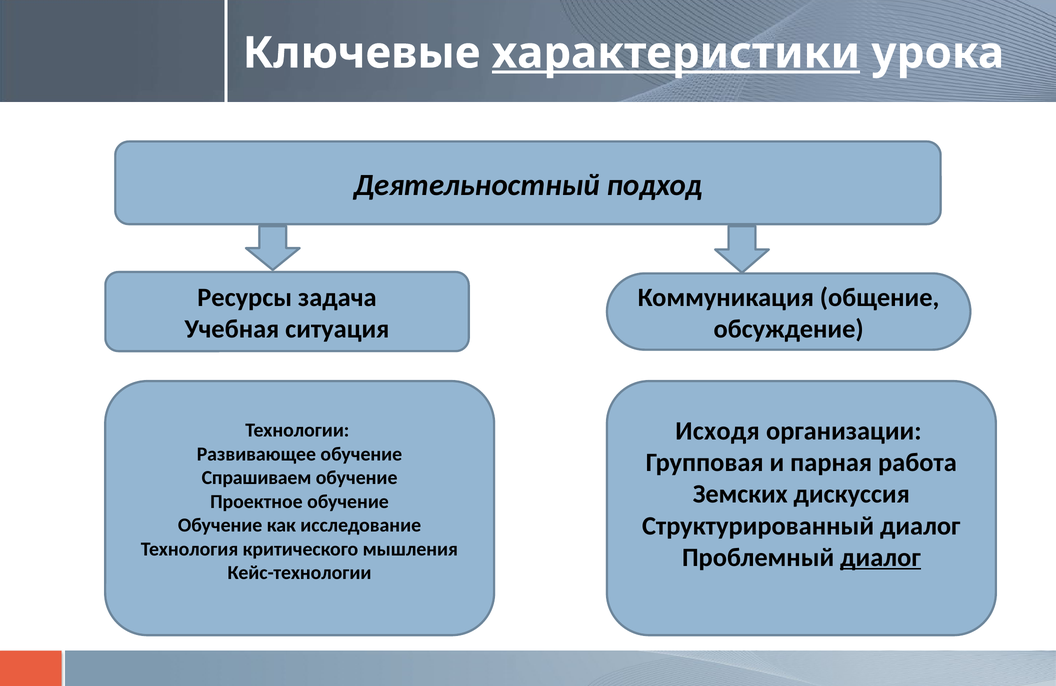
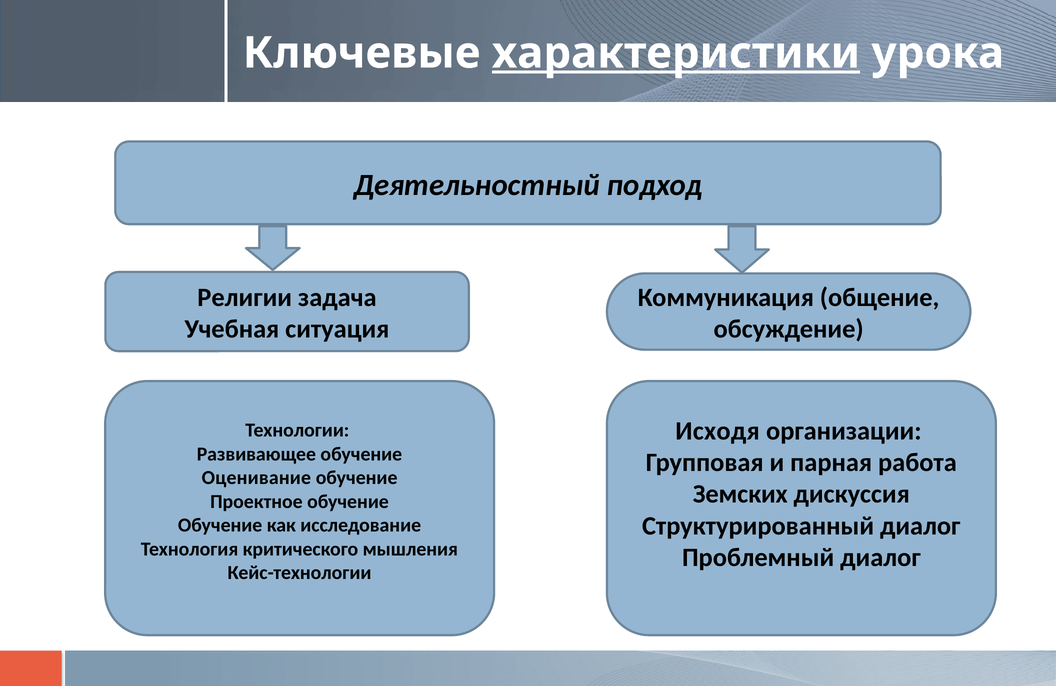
Ресурсы: Ресурсы -> Религии
Спрашиваем: Спрашиваем -> Оценивание
диалог at (880, 558) underline: present -> none
